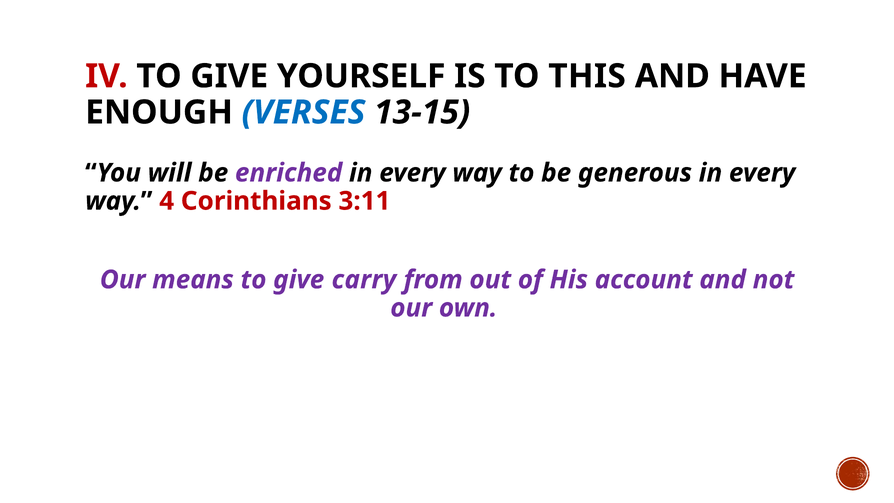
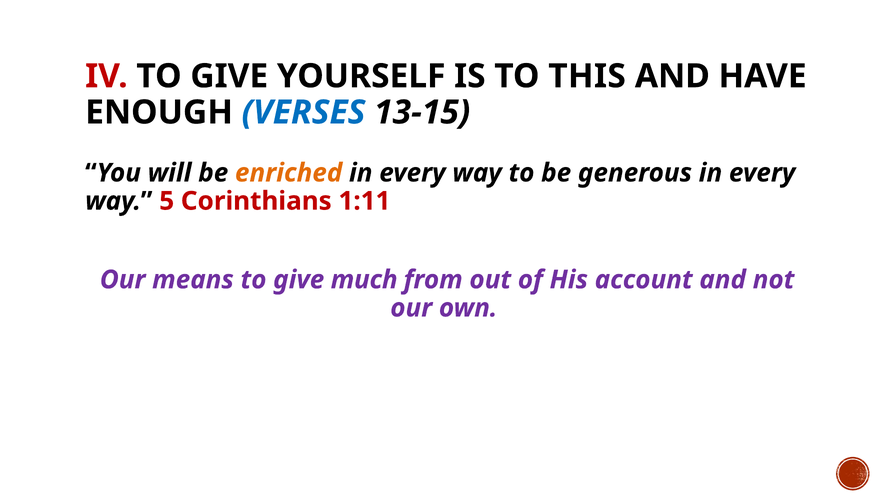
enriched colour: purple -> orange
4: 4 -> 5
3:11: 3:11 -> 1:11
carry: carry -> much
